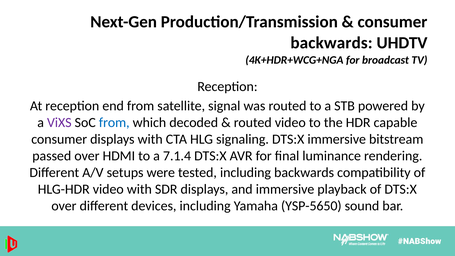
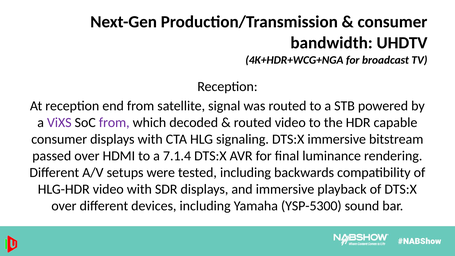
backwards at (331, 43): backwards -> bandwidth
from at (114, 123) colour: blue -> purple
YSP-5650: YSP-5650 -> YSP-5300
